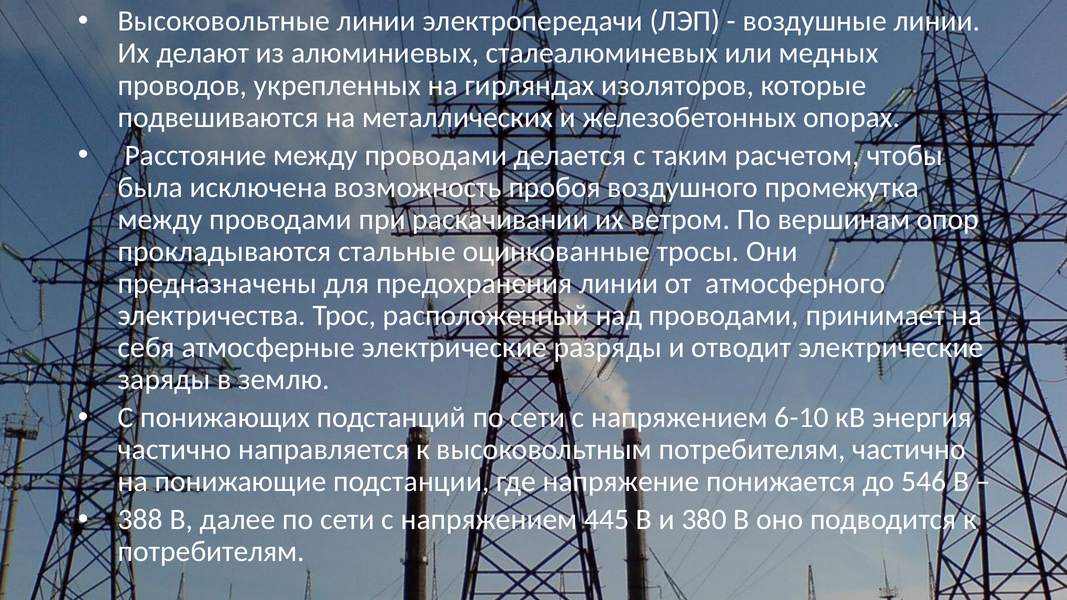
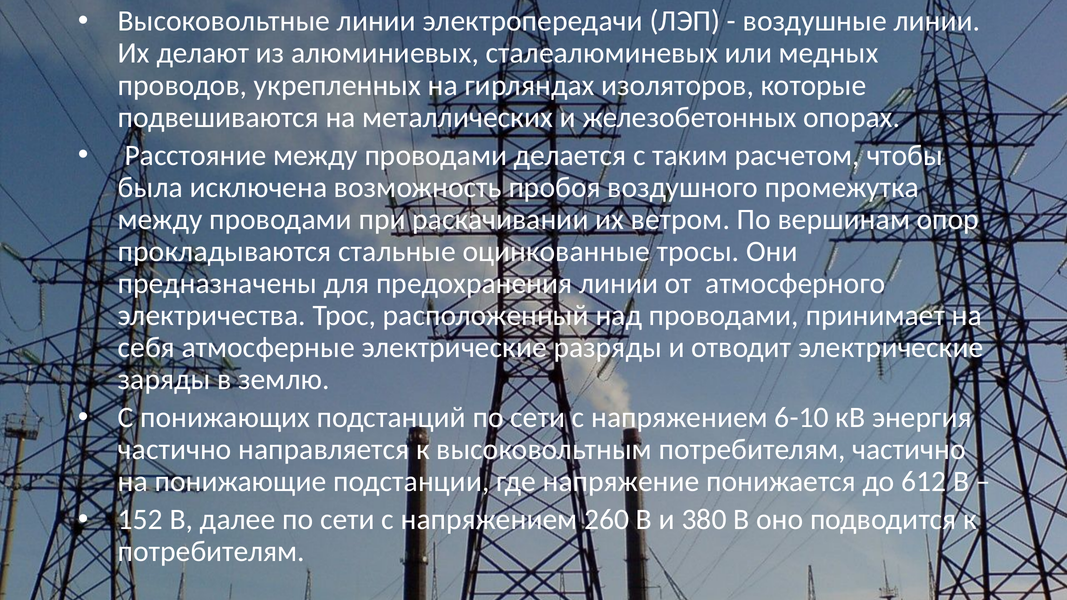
546: 546 -> 612
388: 388 -> 152
445: 445 -> 260
